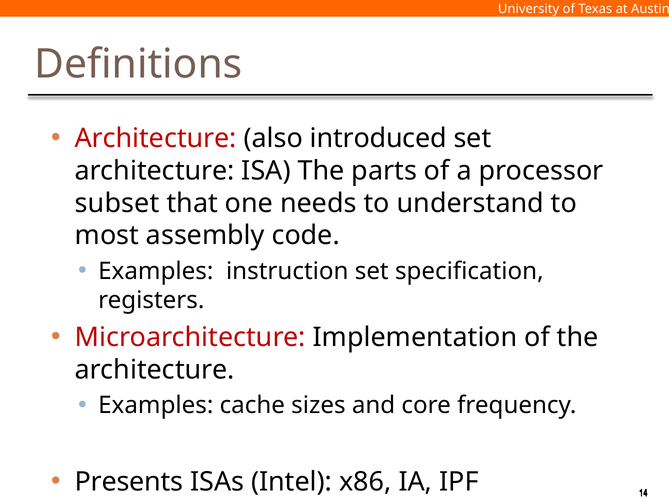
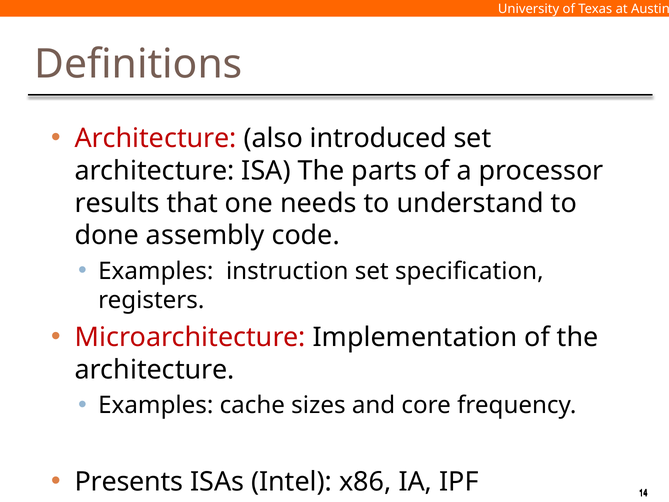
subset: subset -> results
most: most -> done
